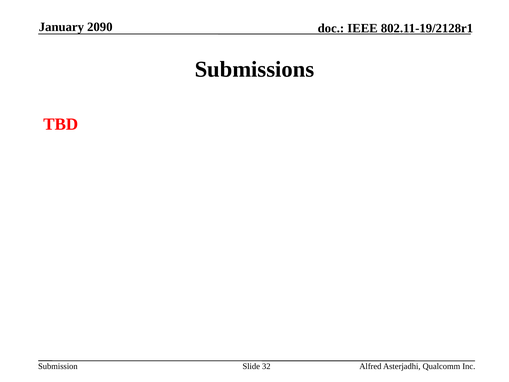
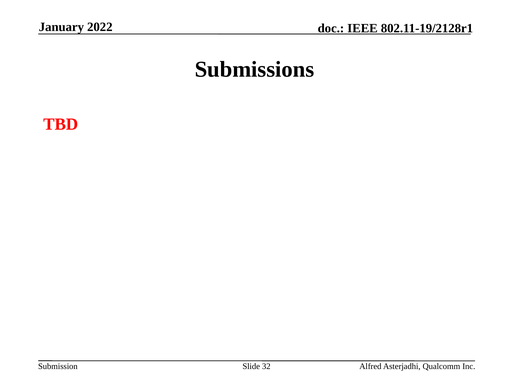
2090: 2090 -> 2022
